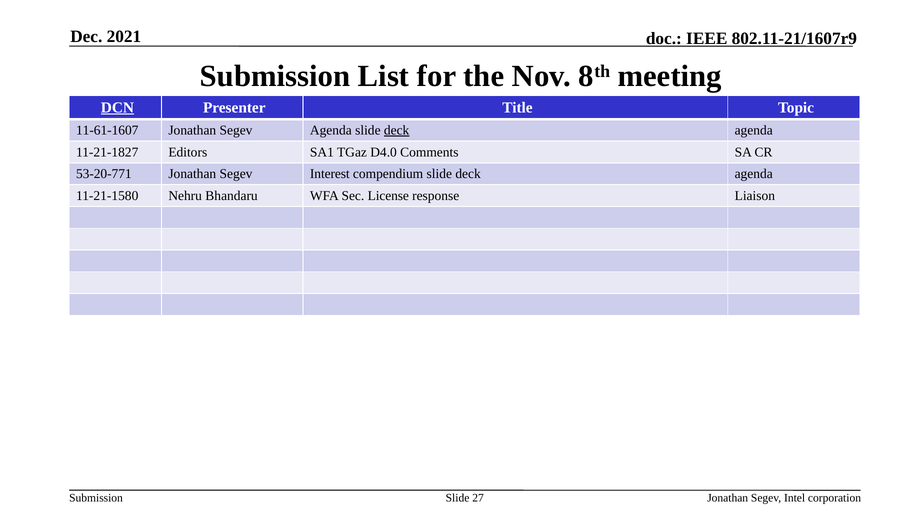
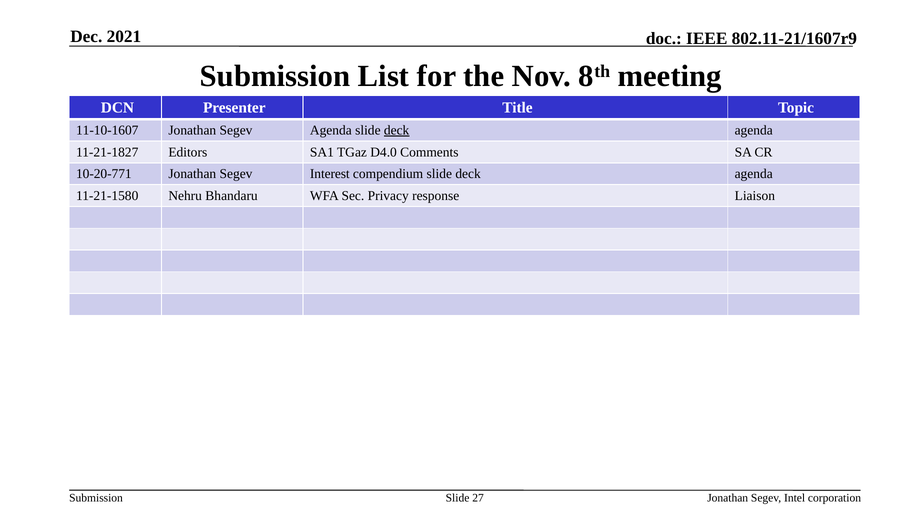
DCN underline: present -> none
11-61-1607: 11-61-1607 -> 11-10-1607
53-20-771: 53-20-771 -> 10-20-771
License: License -> Privacy
